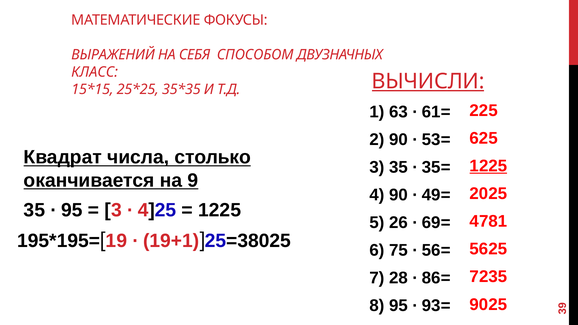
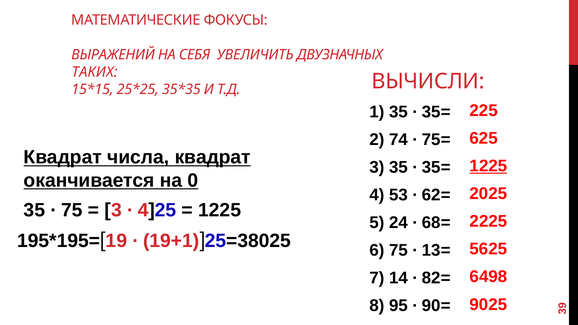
СПОСОБОМ: СПОСОБОМ -> УВЕЛИЧИТЬ
КЛАСС: КЛАСС -> ТАКИХ
ВЫЧИСЛИ underline: present -> none
1 63: 63 -> 35
61= at (436, 112): 61= -> 35=
2 90: 90 -> 74
53=: 53= -> 75=
числа столько: столько -> квадрат
на 9: 9 -> 0
4 90: 90 -> 53
49=: 49= -> 62=
95 at (72, 210): 95 -> 75
4781: 4781 -> 2225
26: 26 -> 24
69=: 69= -> 68=
56=: 56= -> 13=
7235: 7235 -> 6498
28: 28 -> 14
86=: 86= -> 82=
93=: 93= -> 90=
